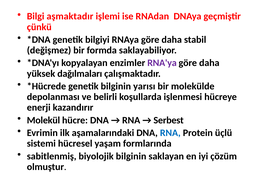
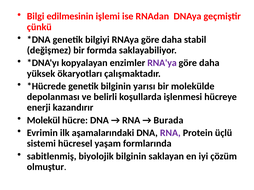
aşmaktadır: aşmaktadır -> edilmesinin
dağılmaları: dağılmaları -> ökaryotları
Serbest: Serbest -> Burada
RNA at (170, 133) colour: blue -> purple
